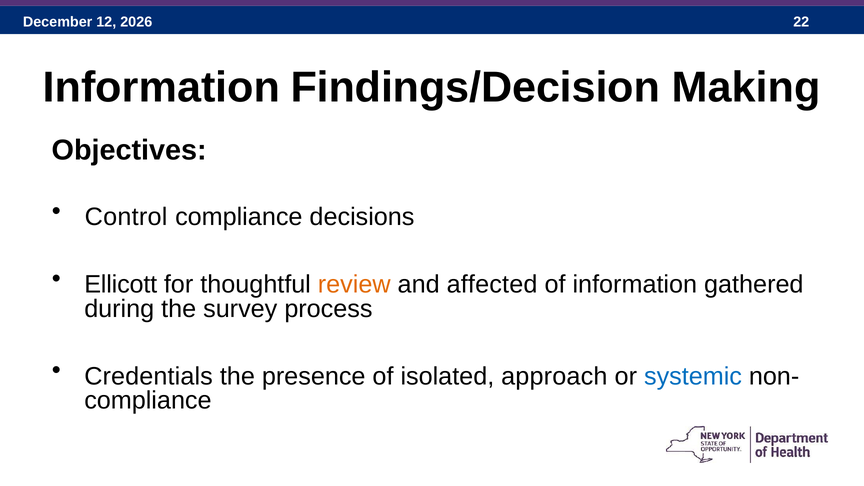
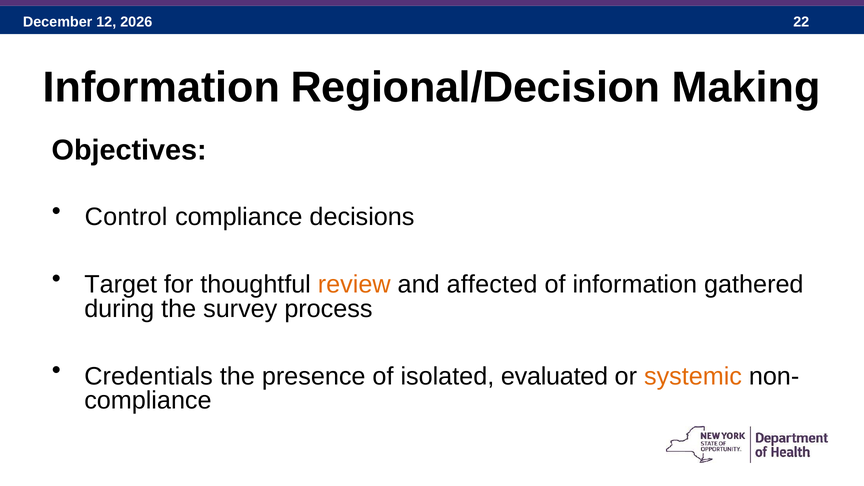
Findings/Decision: Findings/Decision -> Regional/Decision
Ellicott: Ellicott -> Target
approach: approach -> evaluated
systemic colour: blue -> orange
